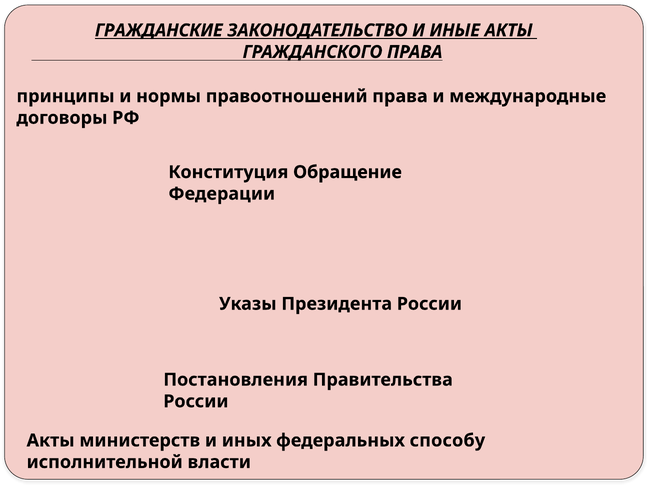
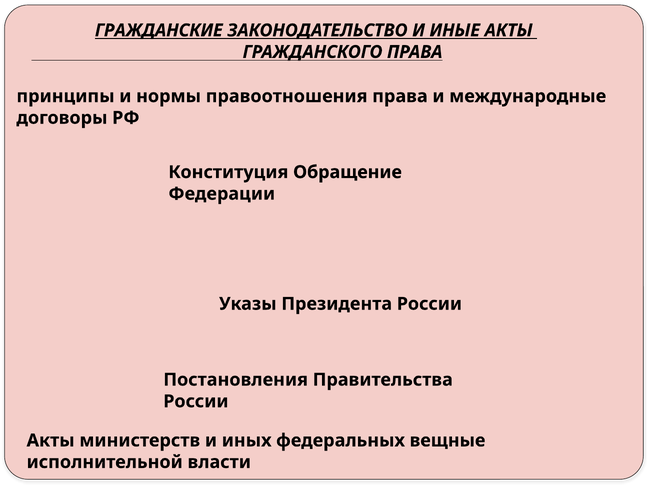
правоотношений: правоотношений -> правоотношения
способу: способу -> вещные
